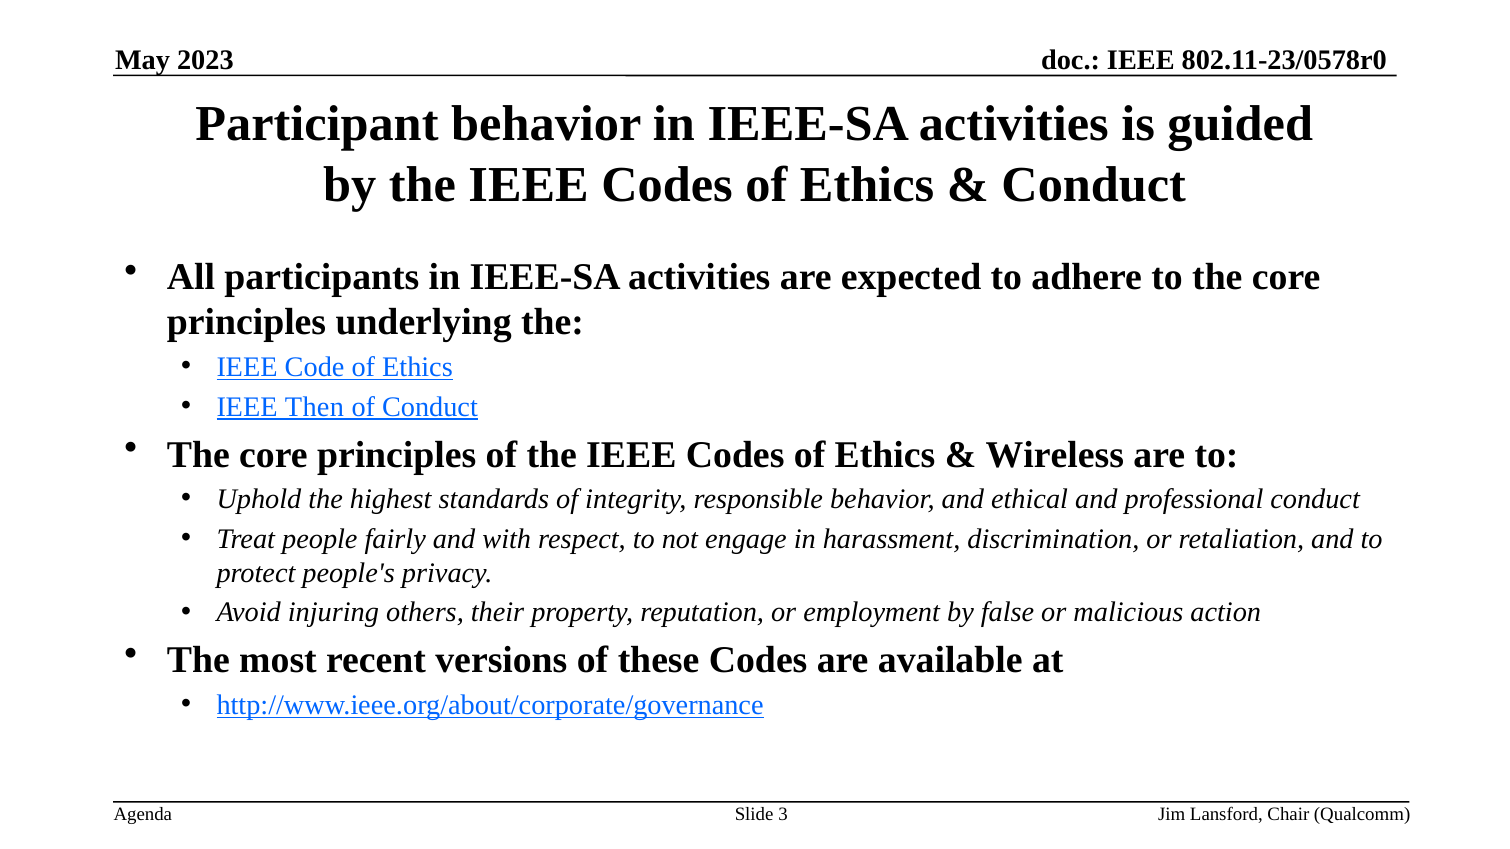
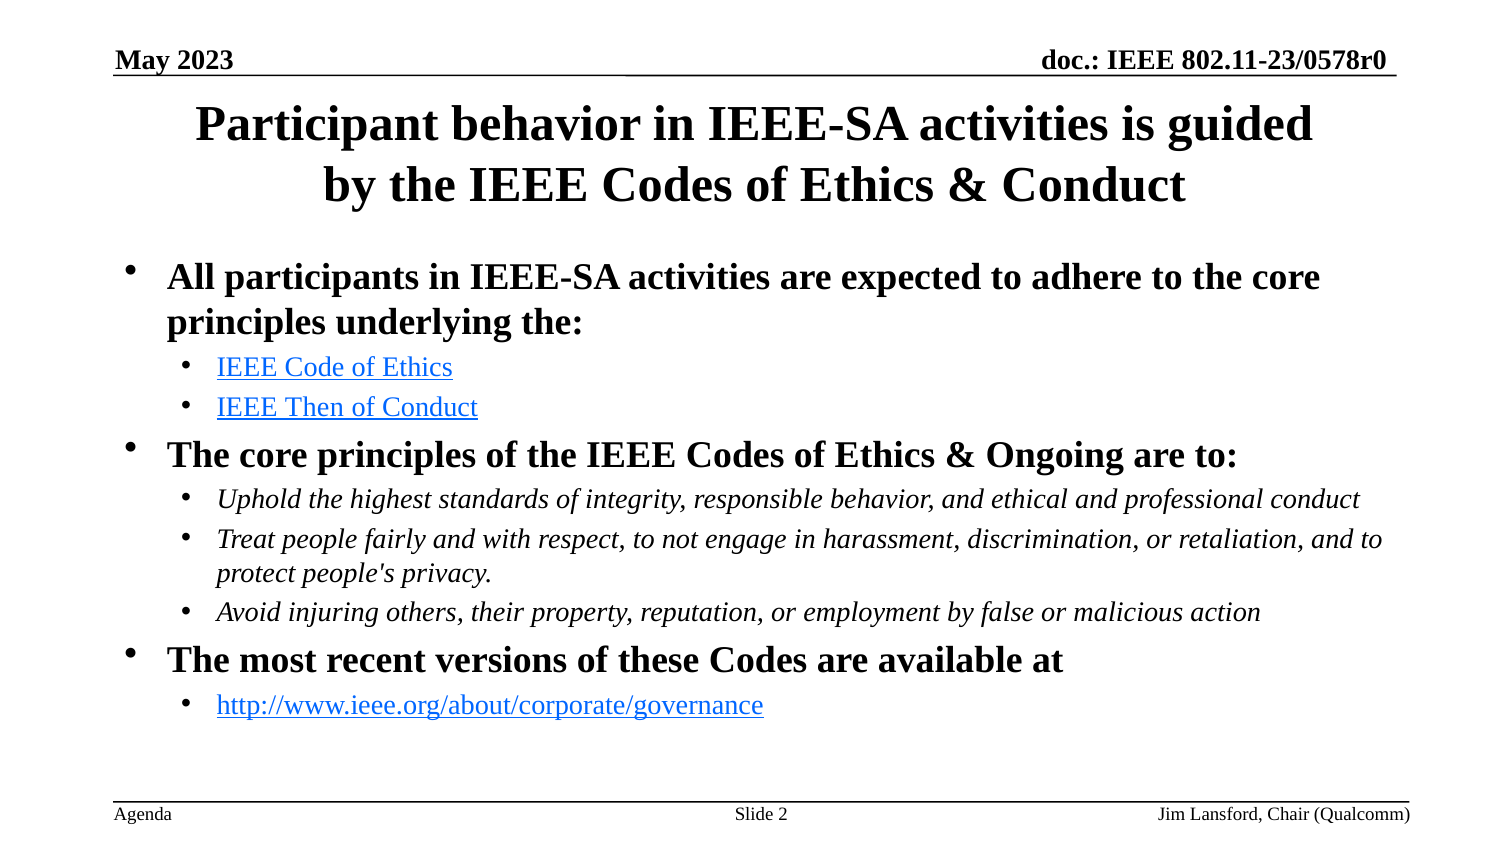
Wireless: Wireless -> Ongoing
3: 3 -> 2
